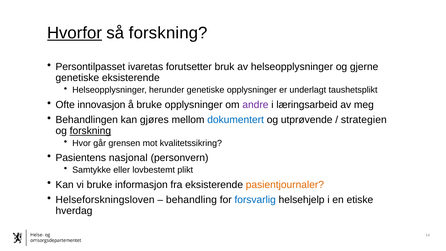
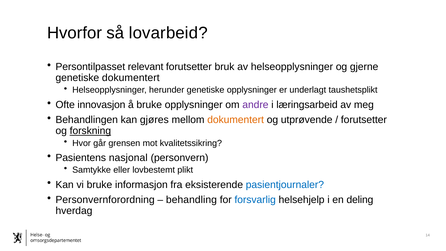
Hvorfor underline: present -> none
så forskning: forskning -> lovarbeid
ivaretas: ivaretas -> relevant
genetiske eksisterende: eksisterende -> dokumentert
dokumentert at (236, 120) colour: blue -> orange
strategien at (364, 120): strategien -> forutsetter
pasientjournaler colour: orange -> blue
Helseforskningsloven: Helseforskningsloven -> Personvernforordning
etiske: etiske -> deling
